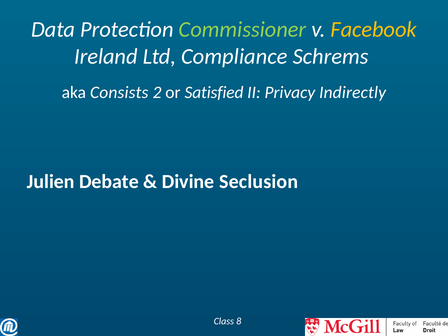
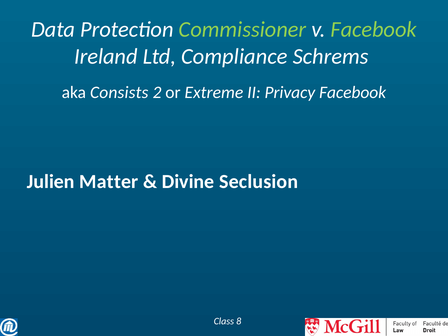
Facebook at (374, 30) colour: yellow -> light green
Satisfied: Satisfied -> Extreme
Privacy Indirectly: Indirectly -> Facebook
Debate: Debate -> Matter
